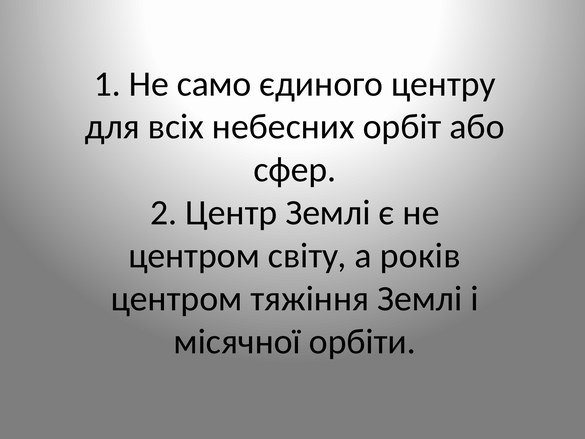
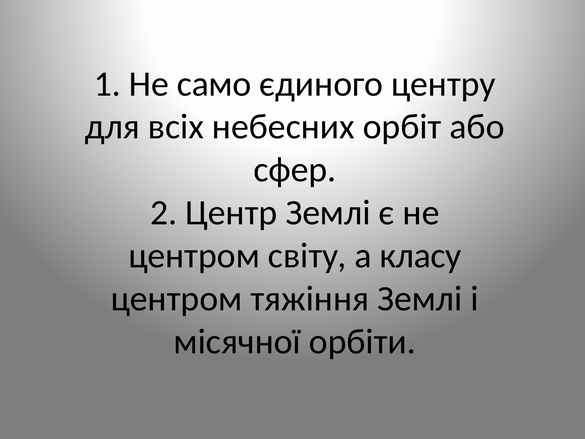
років: років -> класу
